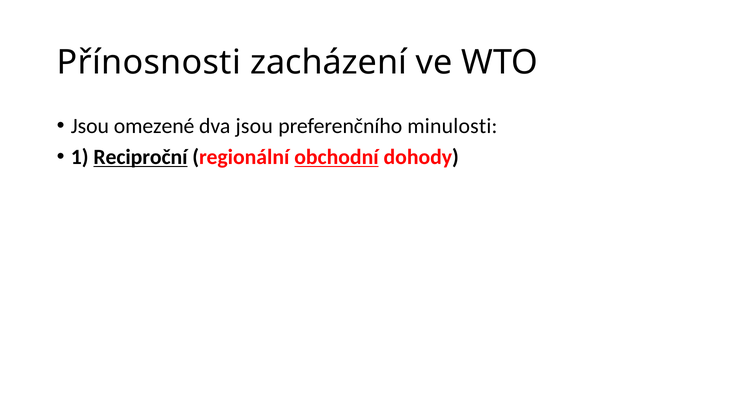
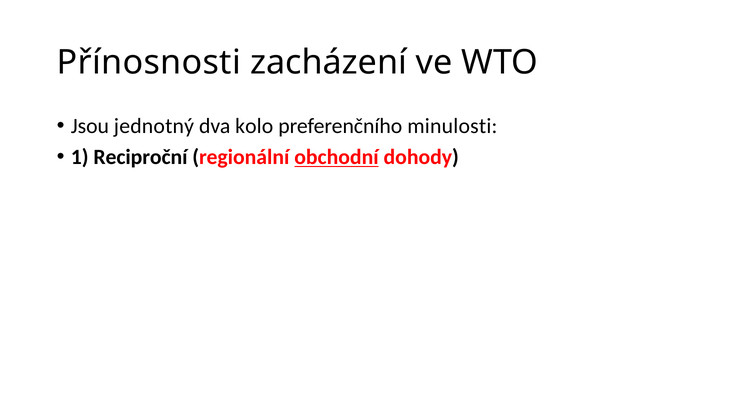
omezené: omezené -> jednotný
dva jsou: jsou -> kolo
Reciproční underline: present -> none
